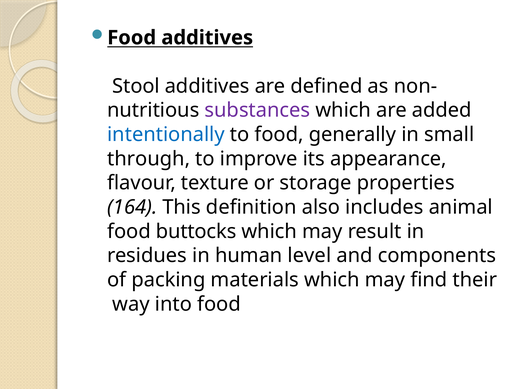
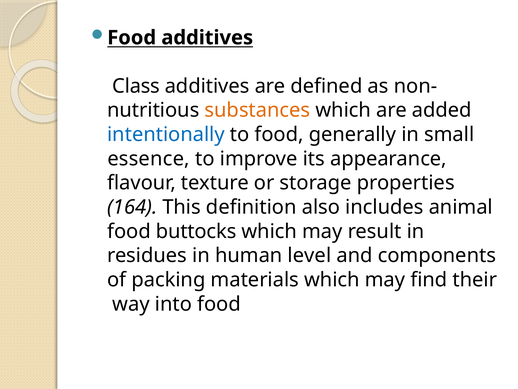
Stool: Stool -> Class
substances colour: purple -> orange
through: through -> essence
